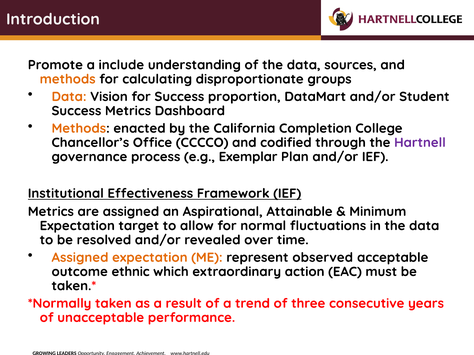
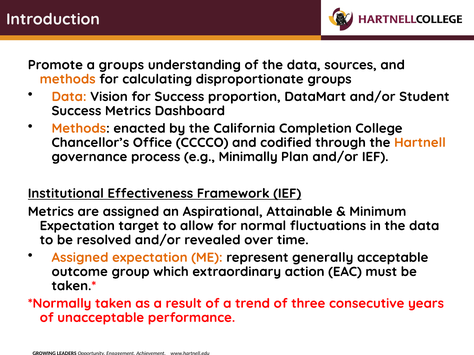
a include: include -> groups
Hartnell colour: purple -> orange
Exemplar: Exemplar -> Minimally
observed: observed -> generally
ethnic: ethnic -> group
